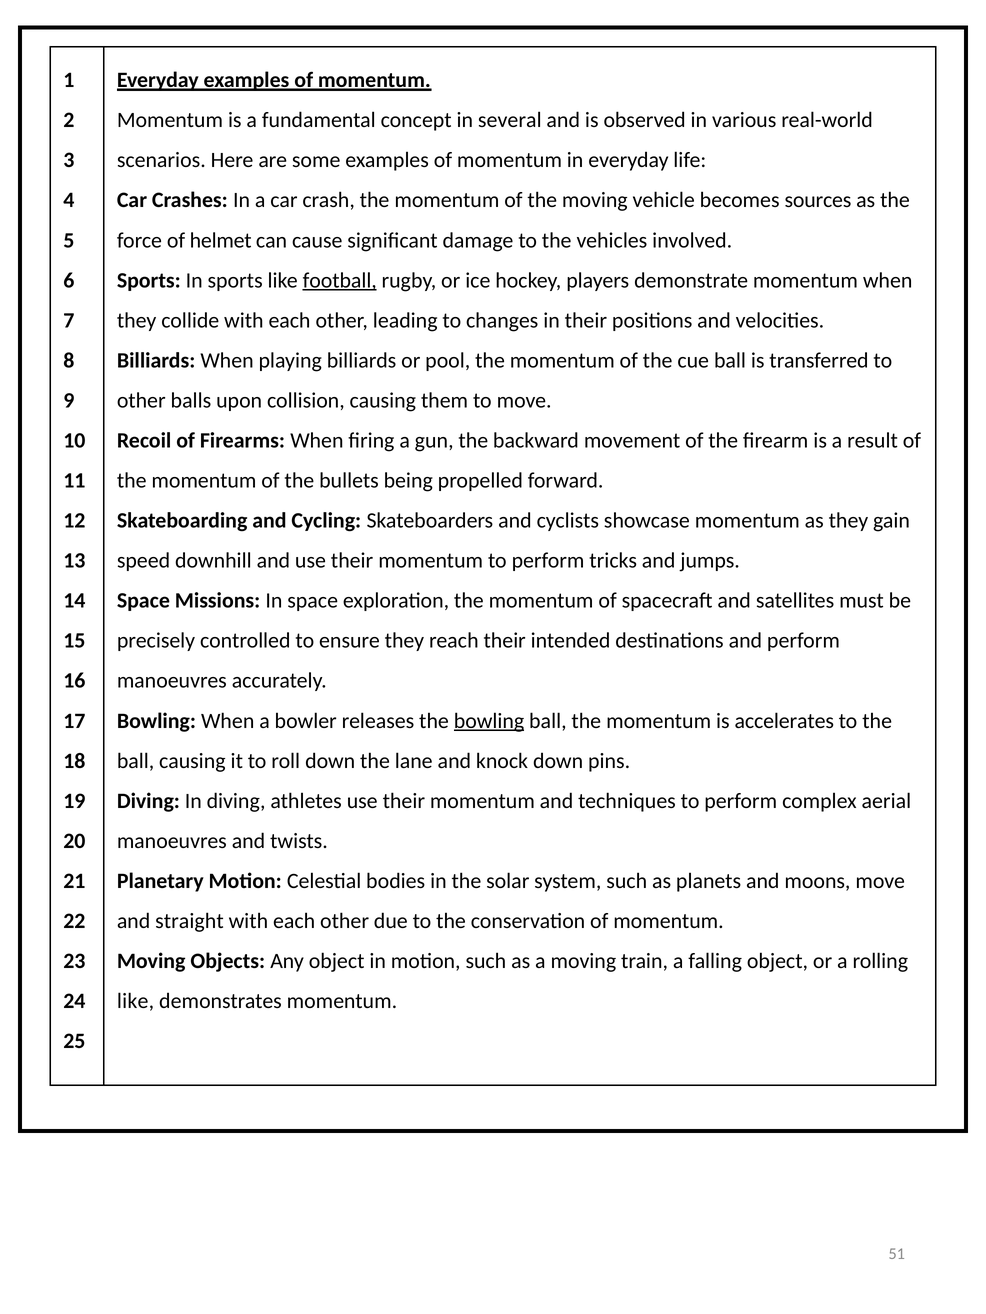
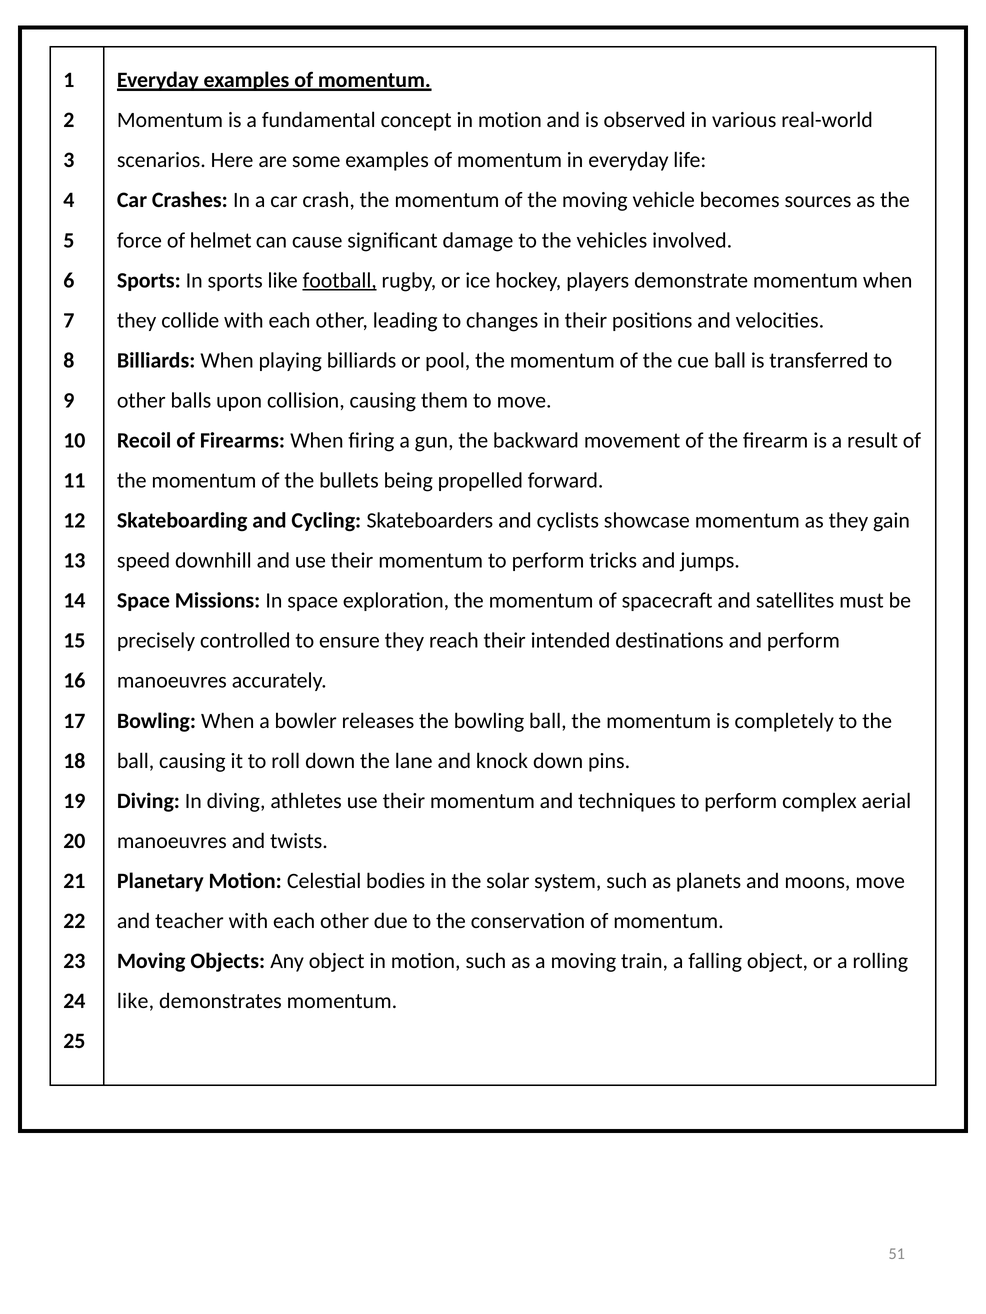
concept in several: several -> motion
bowling at (489, 721) underline: present -> none
accelerates: accelerates -> completely
straight: straight -> teacher
